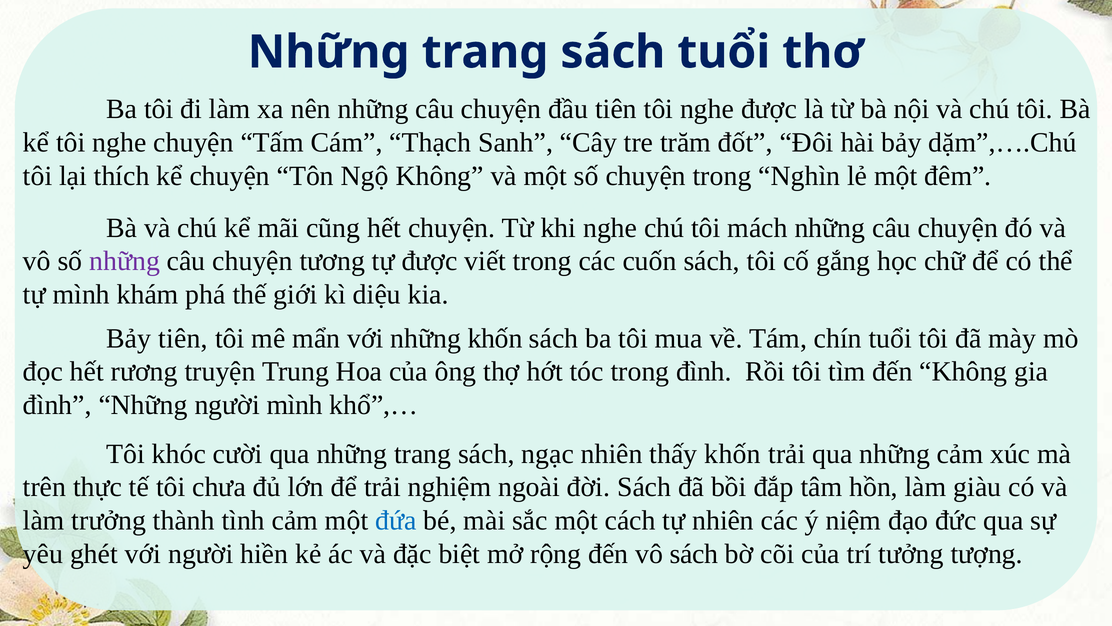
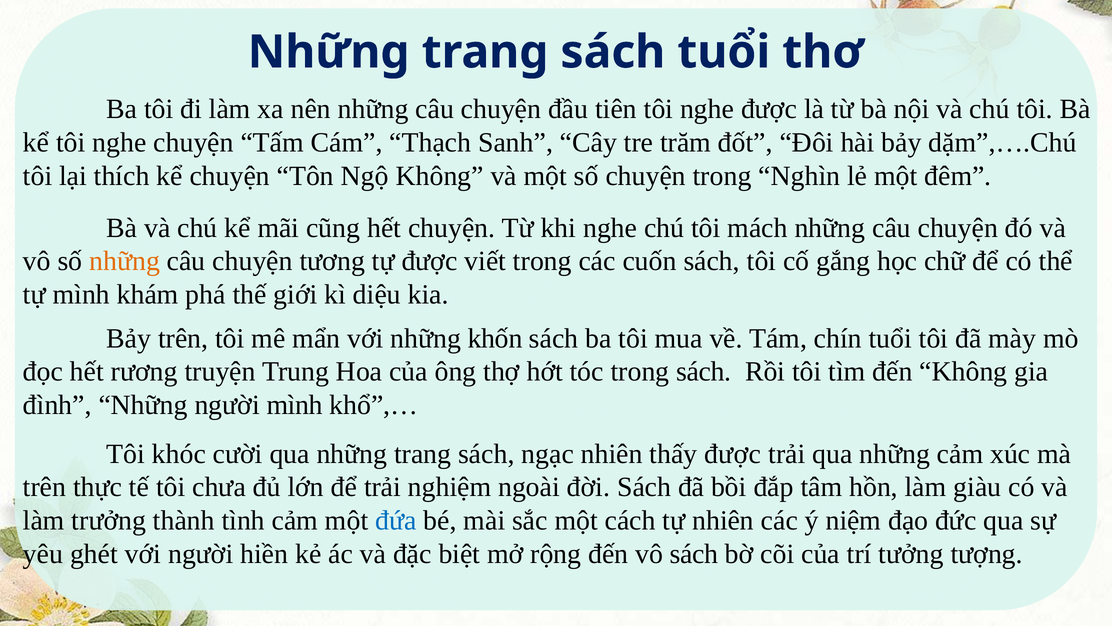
những at (125, 261) colour: purple -> orange
Bảy tiên: tiên -> trên
trong đình: đình -> sách
thấy khốn: khốn -> được
